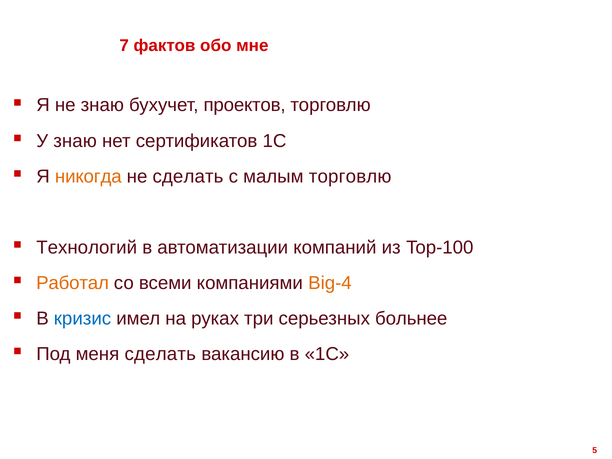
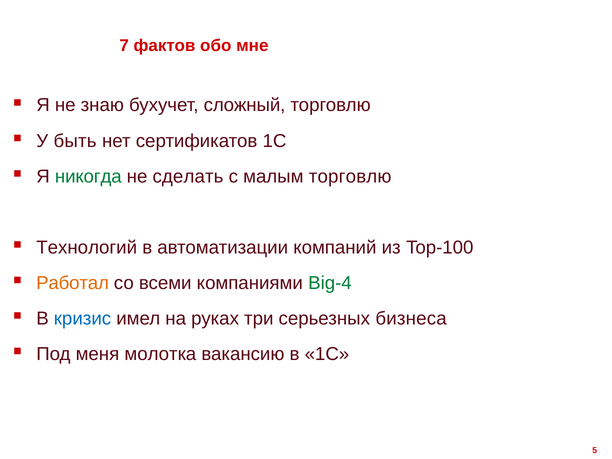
проектов: проектов -> сложный
У знаю: знаю -> быть
никогда colour: orange -> green
Big-4 colour: orange -> green
больнее: больнее -> бизнеса
меня сделать: сделать -> молотка
